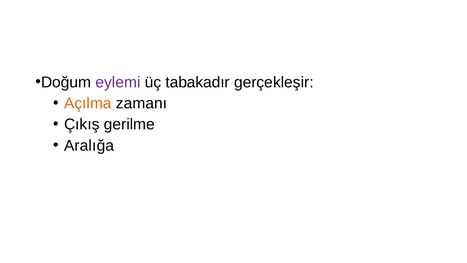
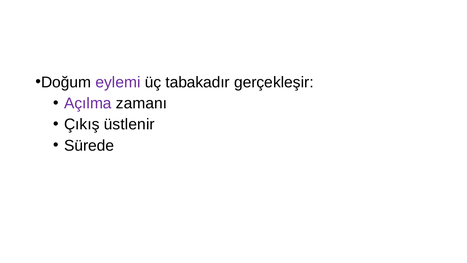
Açılma colour: orange -> purple
gerilme: gerilme -> üstlenir
Aralığa: Aralığa -> Sürede
